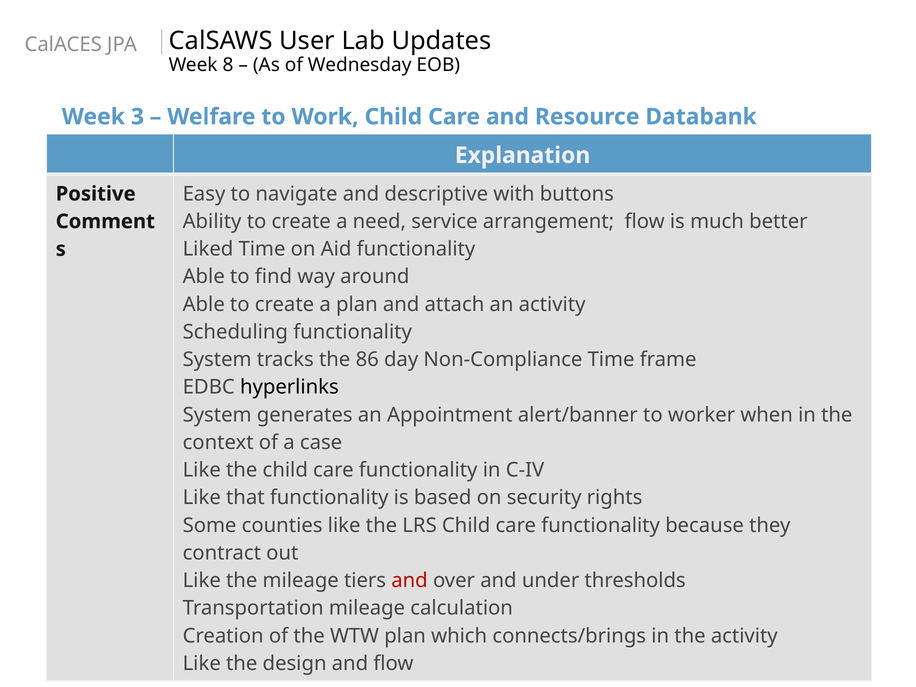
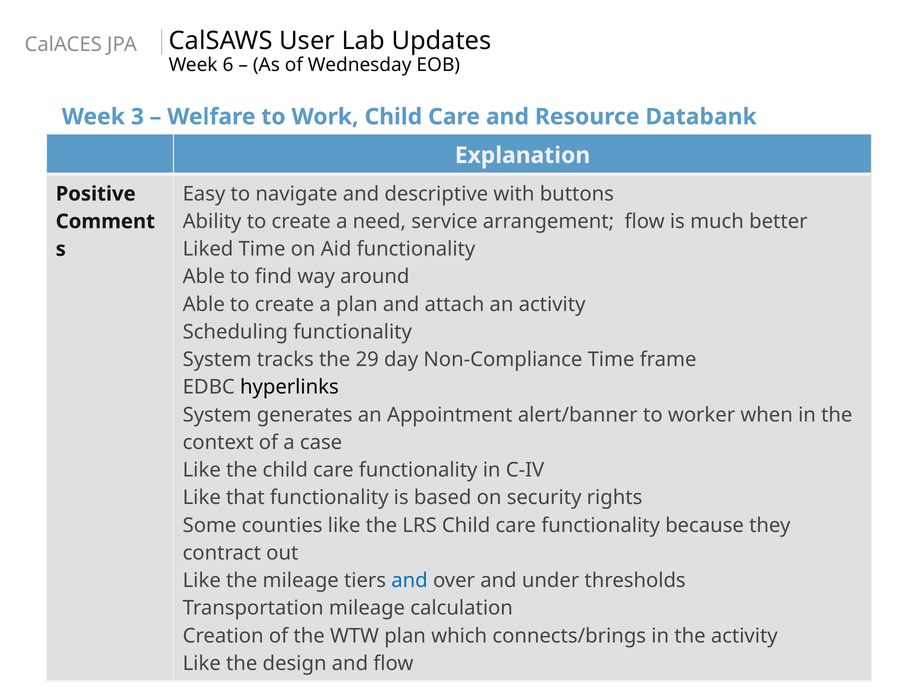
8: 8 -> 6
86: 86 -> 29
and at (409, 581) colour: red -> blue
